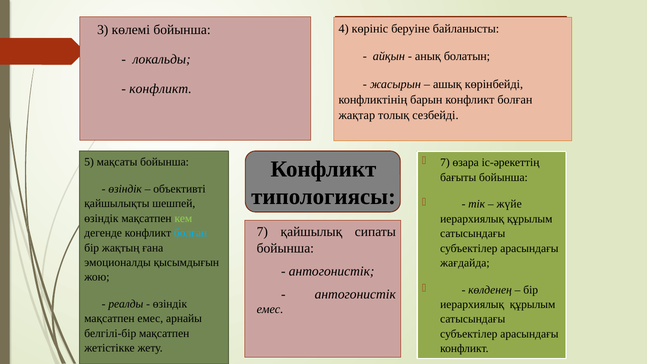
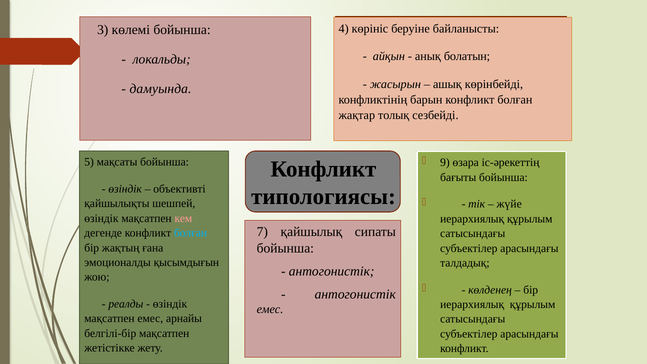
конфликт at (161, 89): конфликт -> дамуында
7 at (445, 163): 7 -> 9
кем colour: light green -> pink
жағдайда: жағдайда -> талдадық
